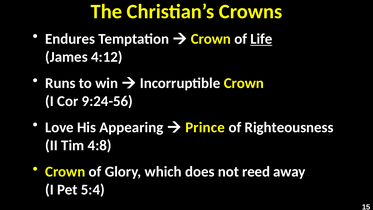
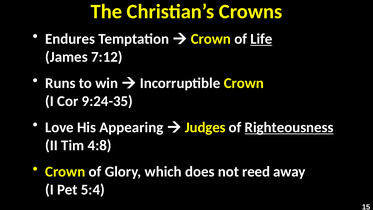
4:12: 4:12 -> 7:12
9:24-56: 9:24-56 -> 9:24-35
Prince: Prince -> Judges
Righteousness underline: none -> present
